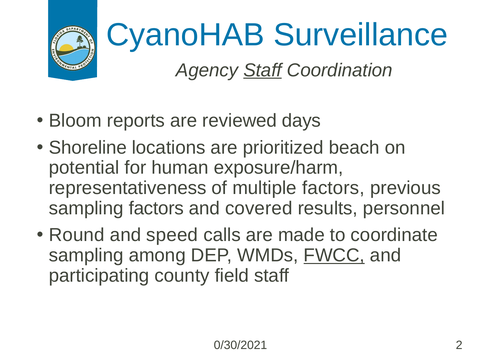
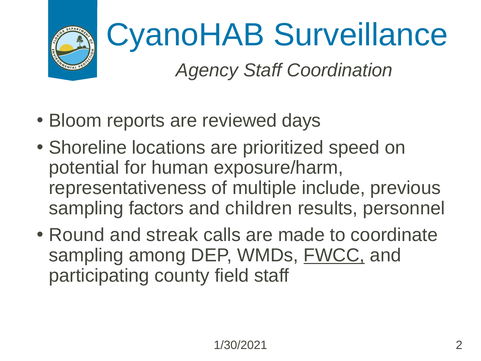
Staff at (263, 70) underline: present -> none
beach: beach -> speed
multiple factors: factors -> include
covered: covered -> children
speed: speed -> streak
0/30/2021: 0/30/2021 -> 1/30/2021
